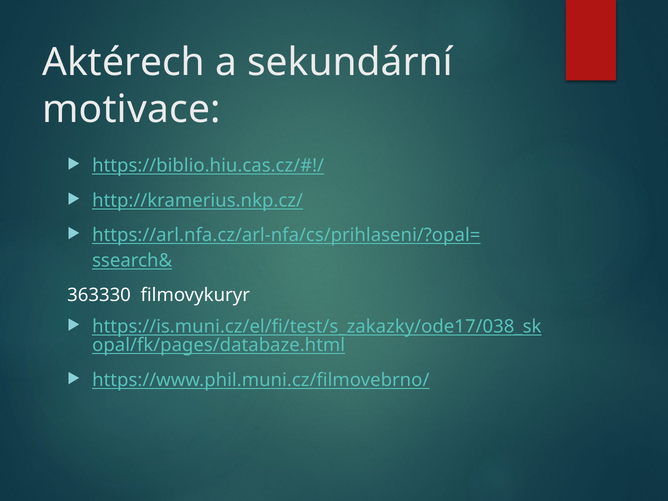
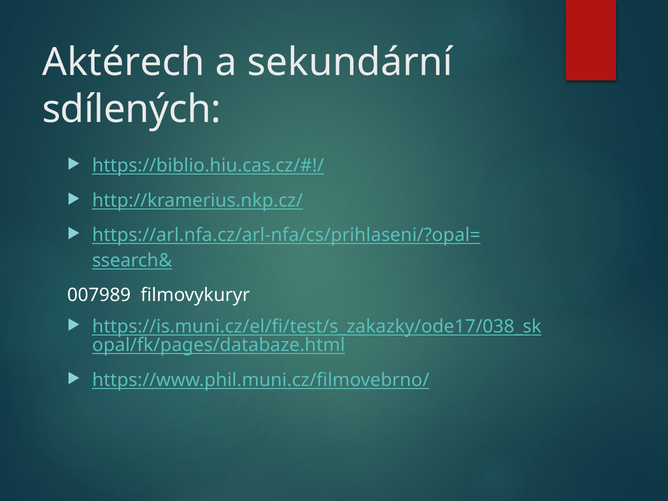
motivace: motivace -> sdílených
363330: 363330 -> 007989
